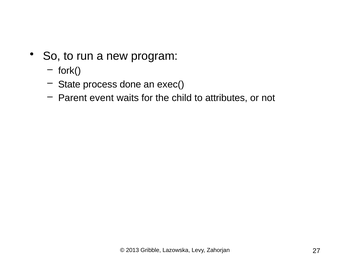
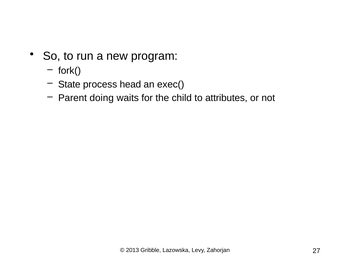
done: done -> head
event: event -> doing
